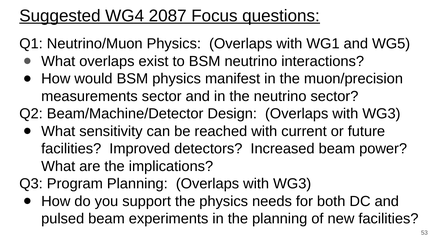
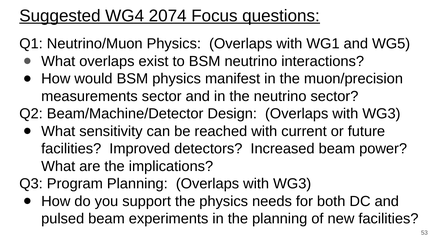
2087: 2087 -> 2074
